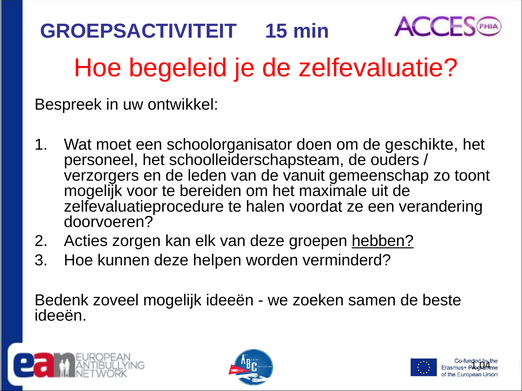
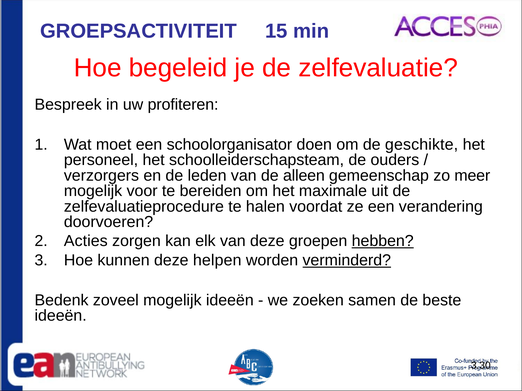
ontwikkel: ontwikkel -> profiteren
vanuit: vanuit -> alleen
toont: toont -> meer
verminderd underline: none -> present
1.04: 1.04 -> 3.30
